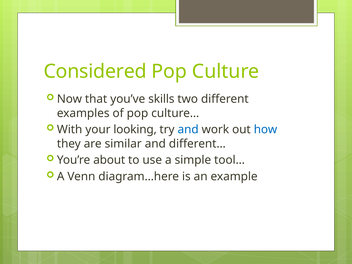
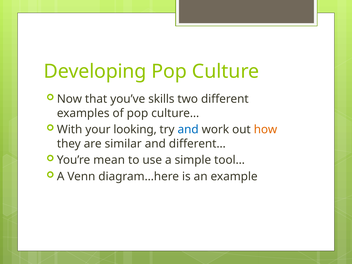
Considered: Considered -> Developing
how colour: blue -> orange
about: about -> mean
